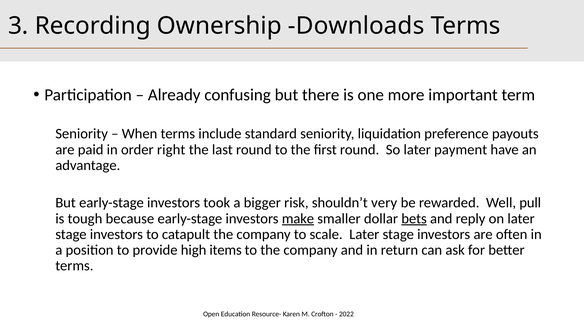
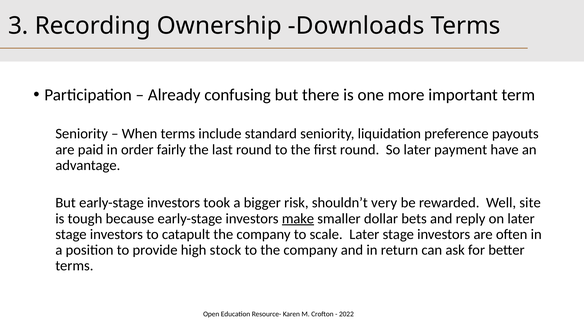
right: right -> fairly
pull: pull -> site
bets underline: present -> none
items: items -> stock
